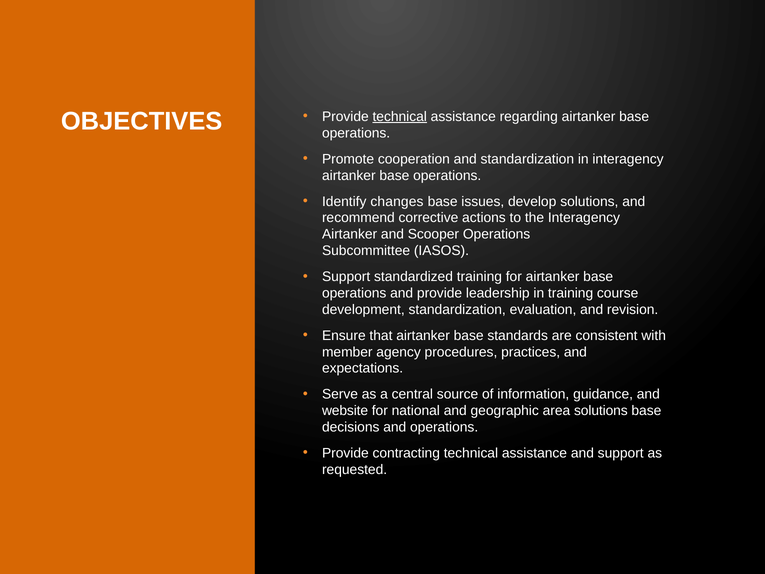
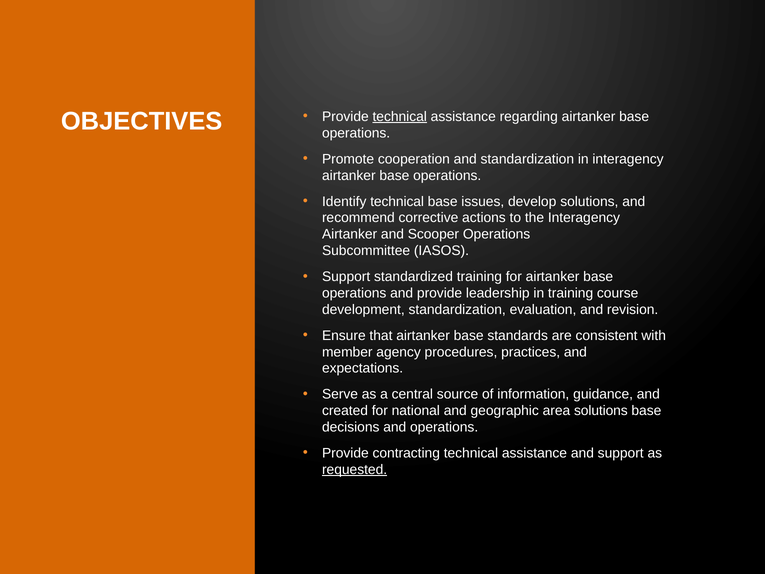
Identify changes: changes -> technical
website: website -> created
requested underline: none -> present
